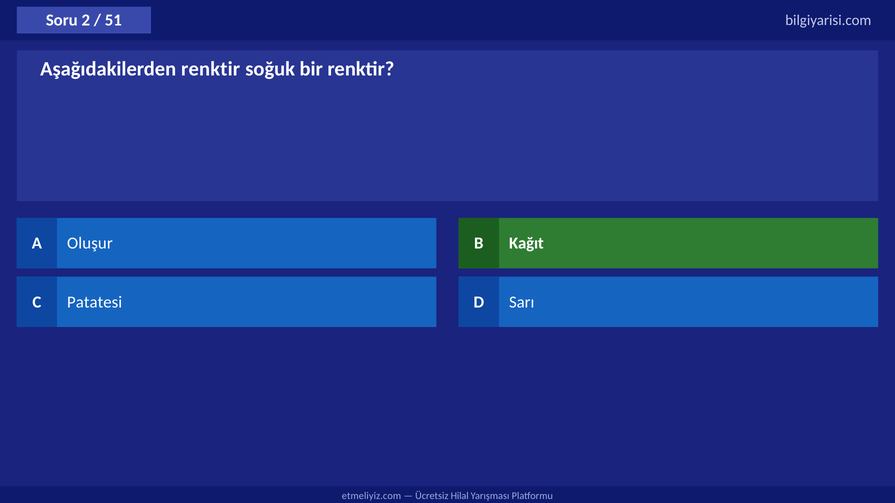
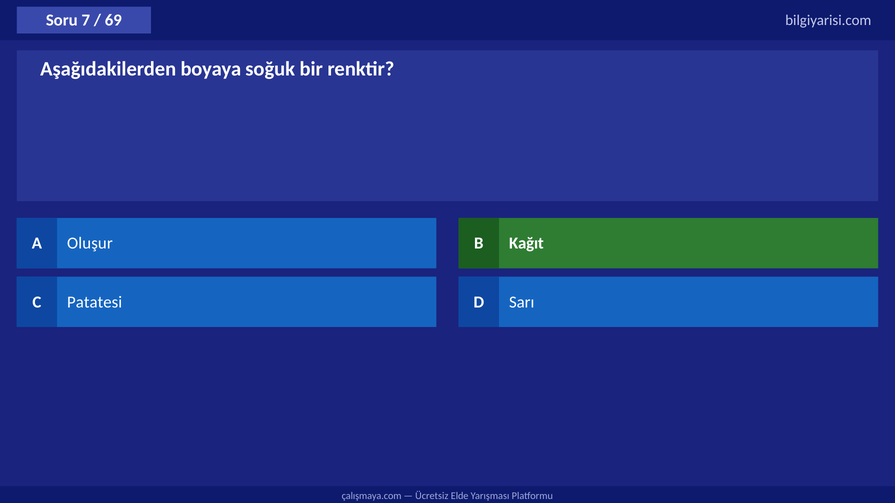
2: 2 -> 7
51: 51 -> 69
Aşağıdakilerden renktir: renktir -> boyaya
etmeliyiz.com: etmeliyiz.com -> çalışmaya.com
Hilal: Hilal -> Elde
